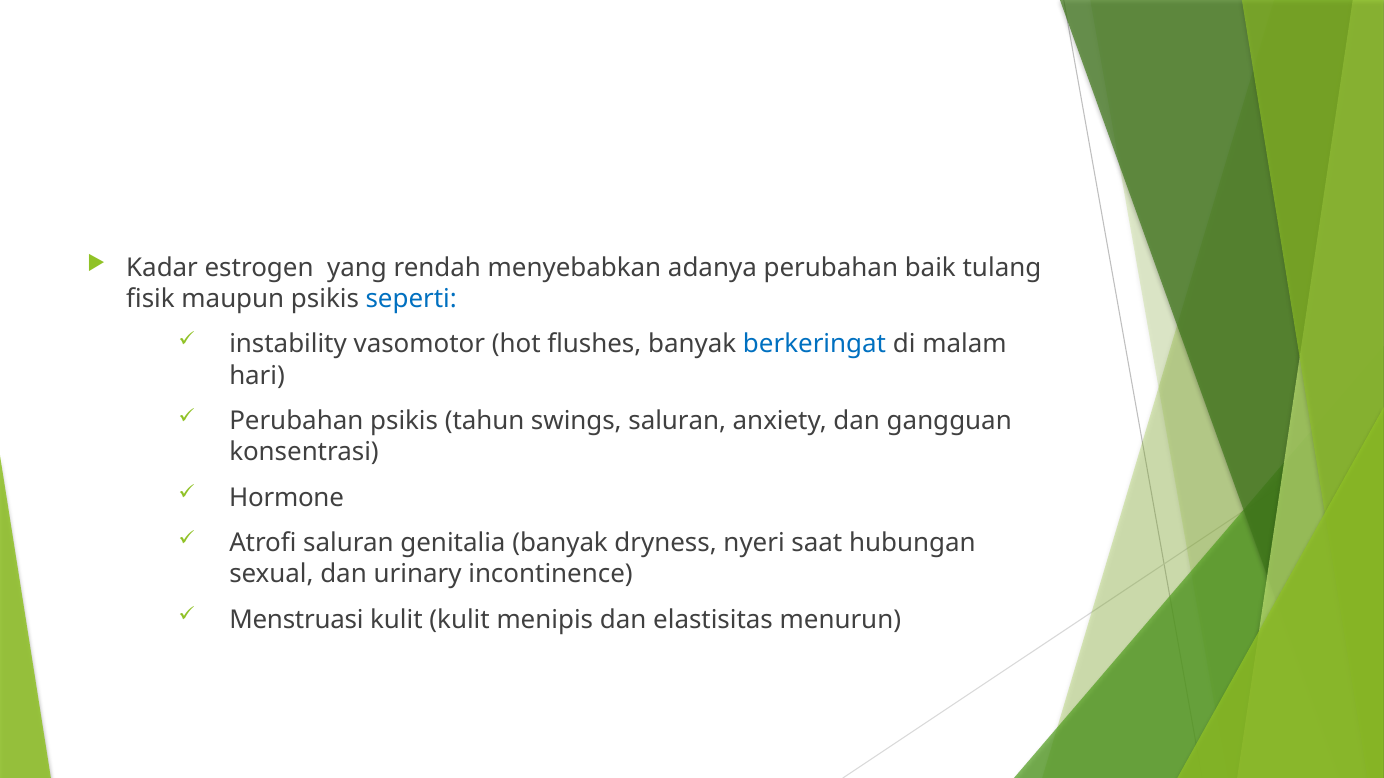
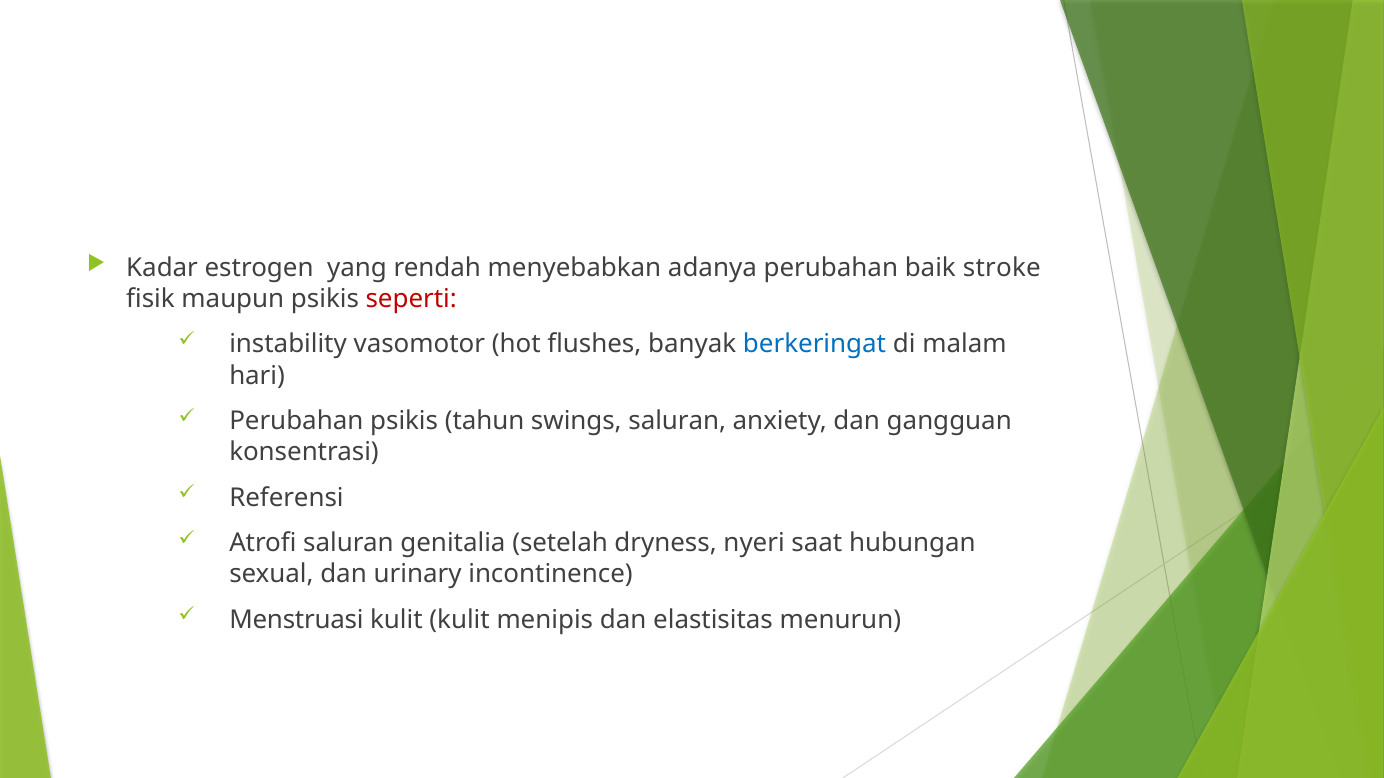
tulang: tulang -> stroke
seperti colour: blue -> red
Hormone: Hormone -> Referensi
genitalia banyak: banyak -> setelah
